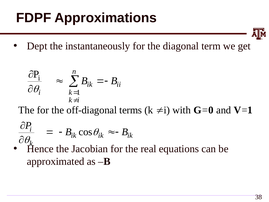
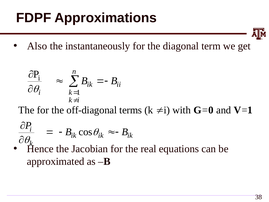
Dept: Dept -> Also
